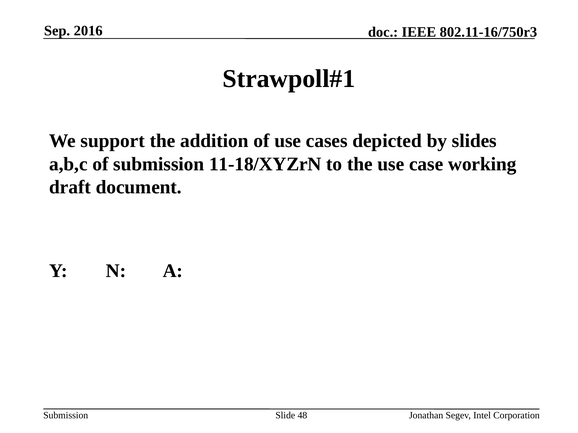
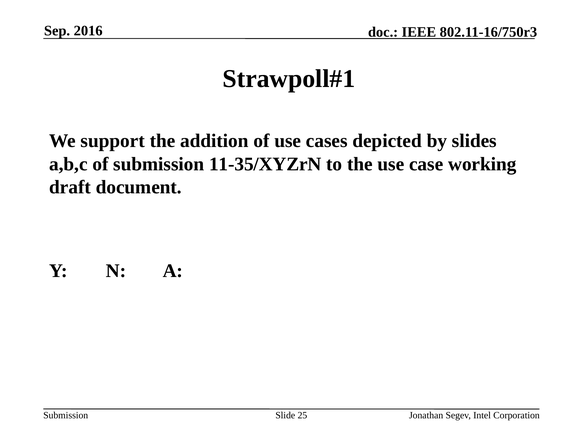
11-18/XYZrN: 11-18/XYZrN -> 11-35/XYZrN
48: 48 -> 25
